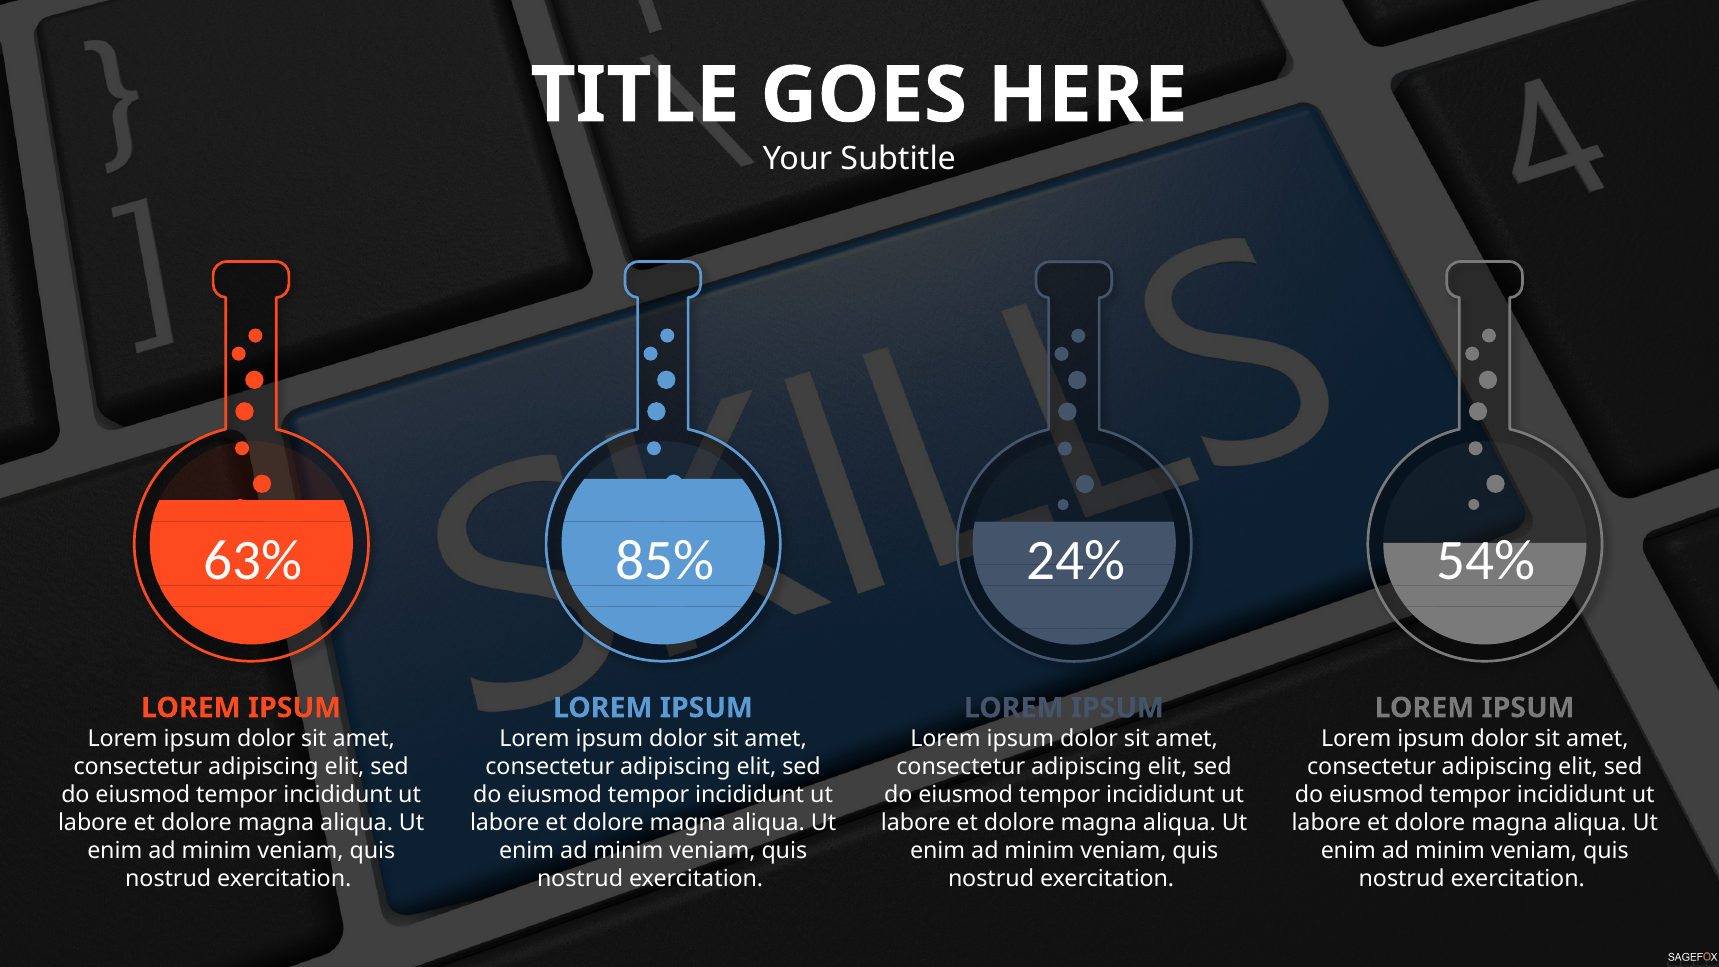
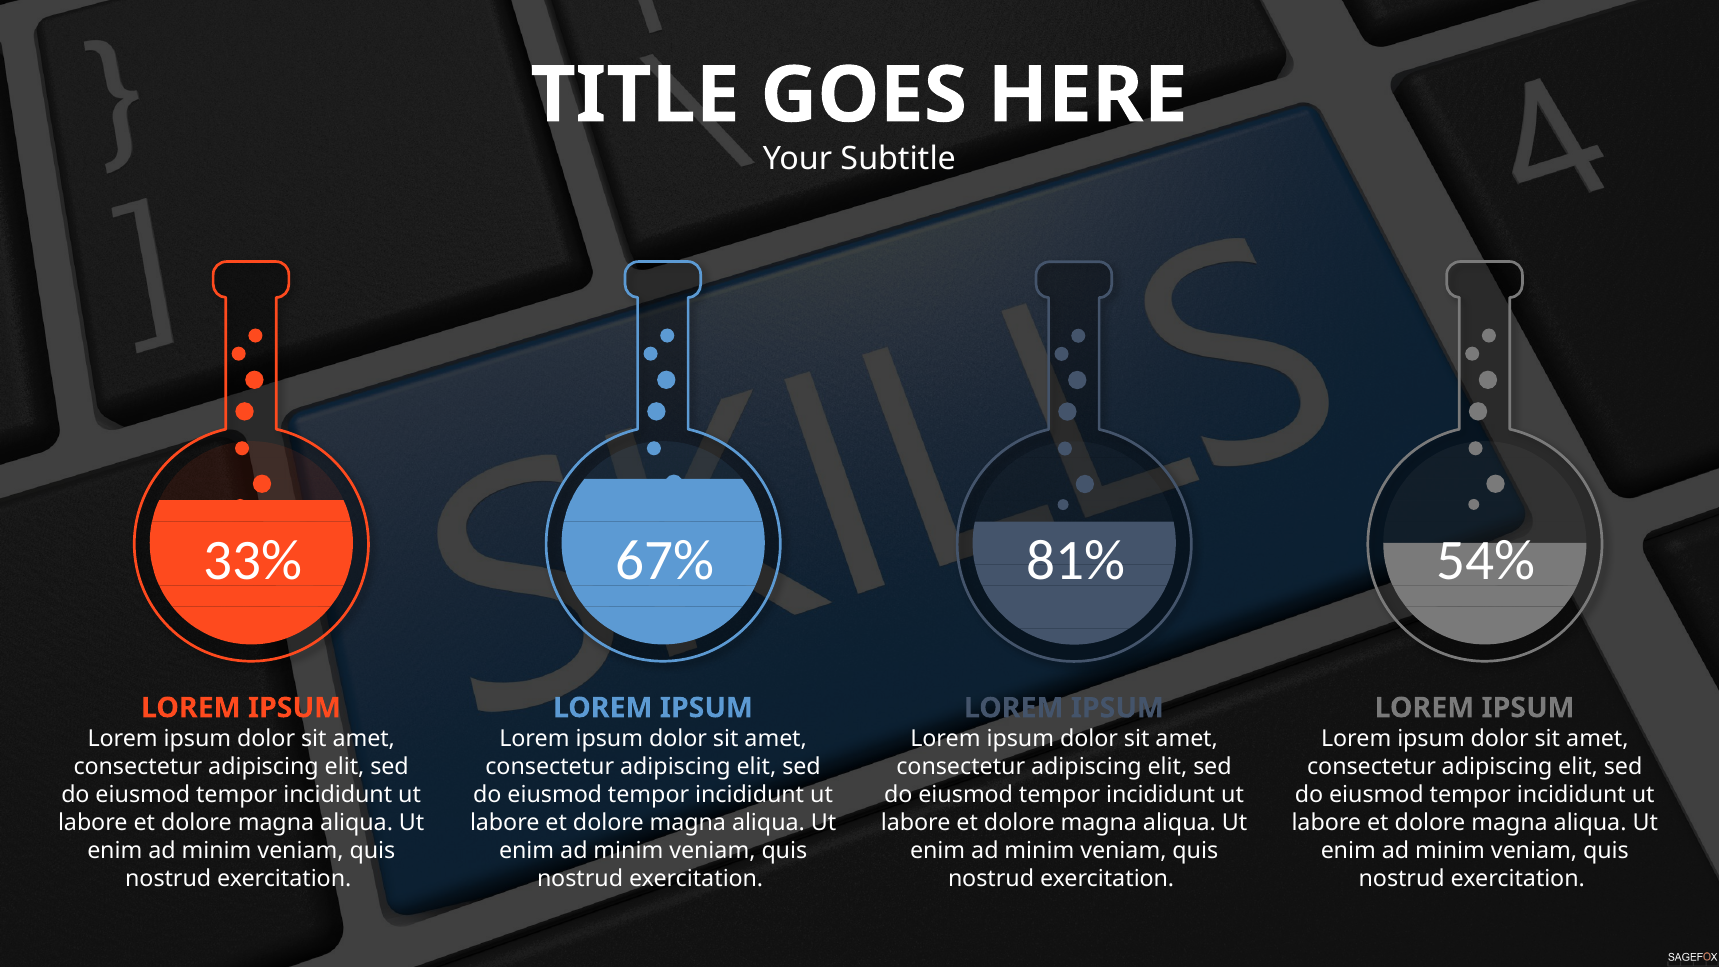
63%: 63% -> 33%
85%: 85% -> 67%
24%: 24% -> 81%
